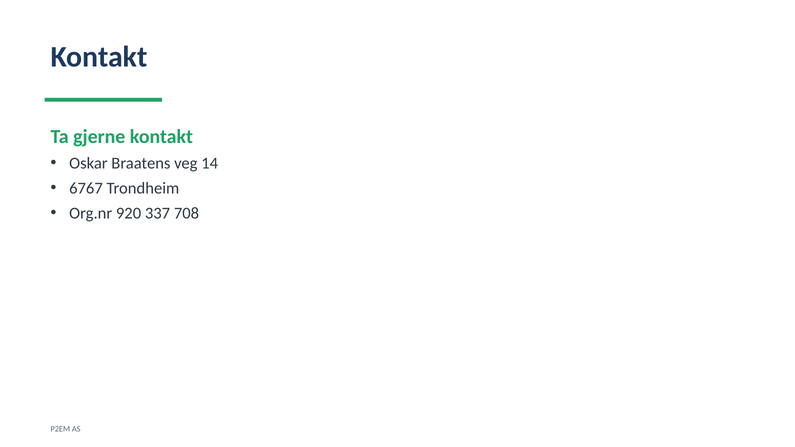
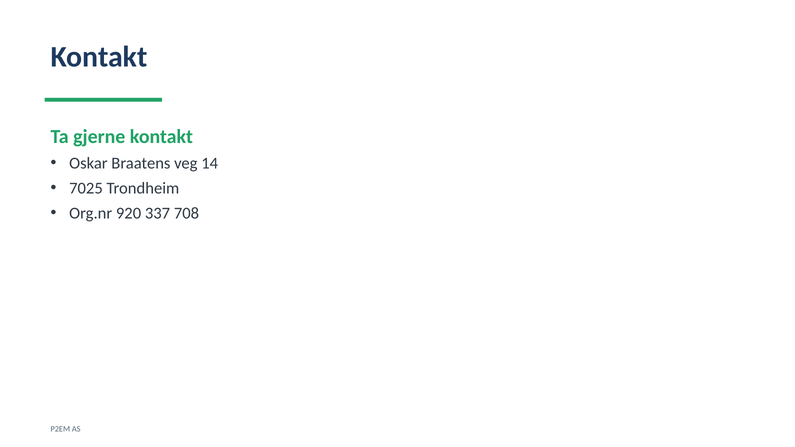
6767: 6767 -> 7025
